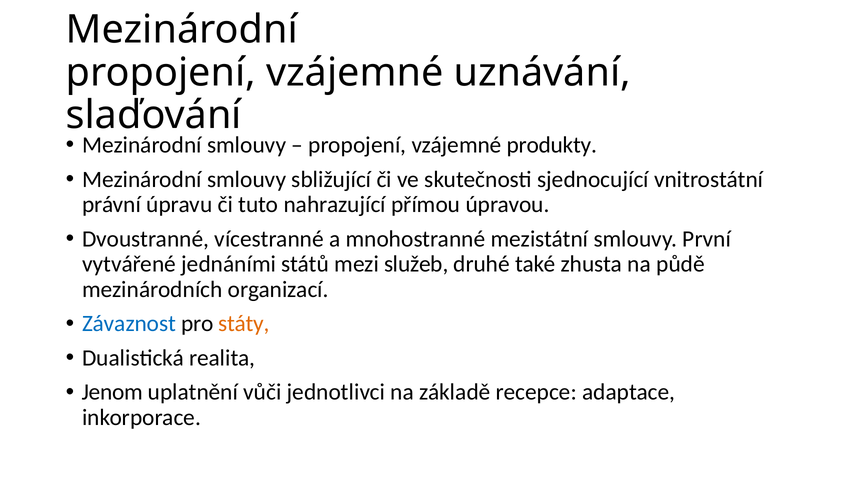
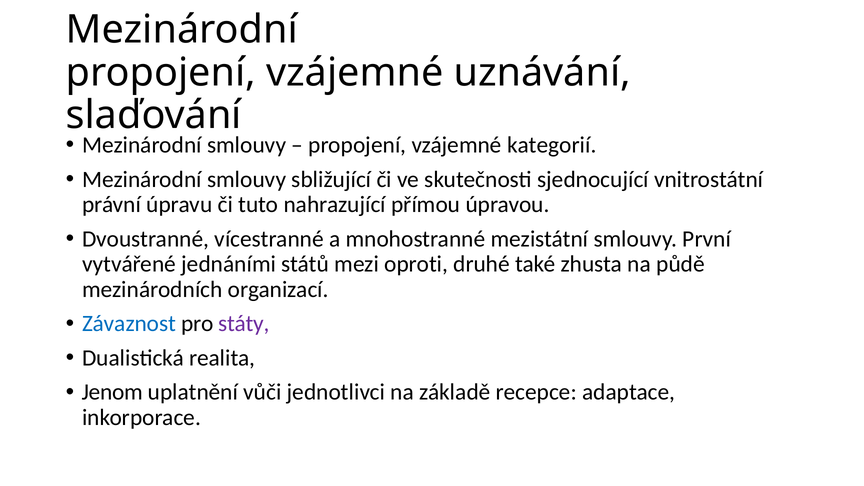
produkty: produkty -> kategorií
služeb: služeb -> oproti
státy colour: orange -> purple
